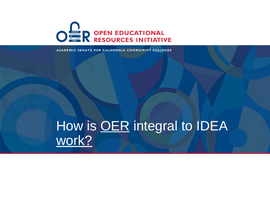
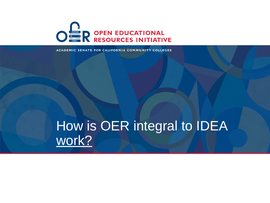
OER underline: present -> none
